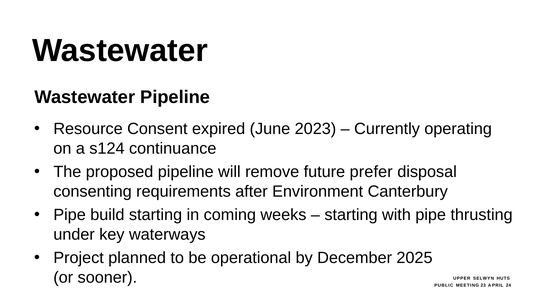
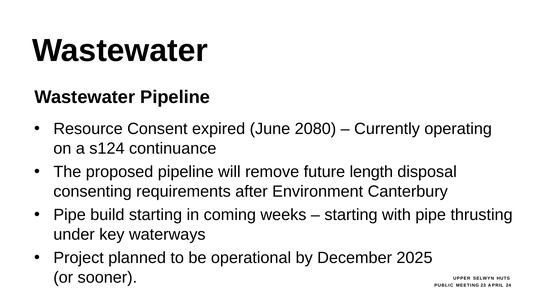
2023: 2023 -> 2080
prefer: prefer -> length
